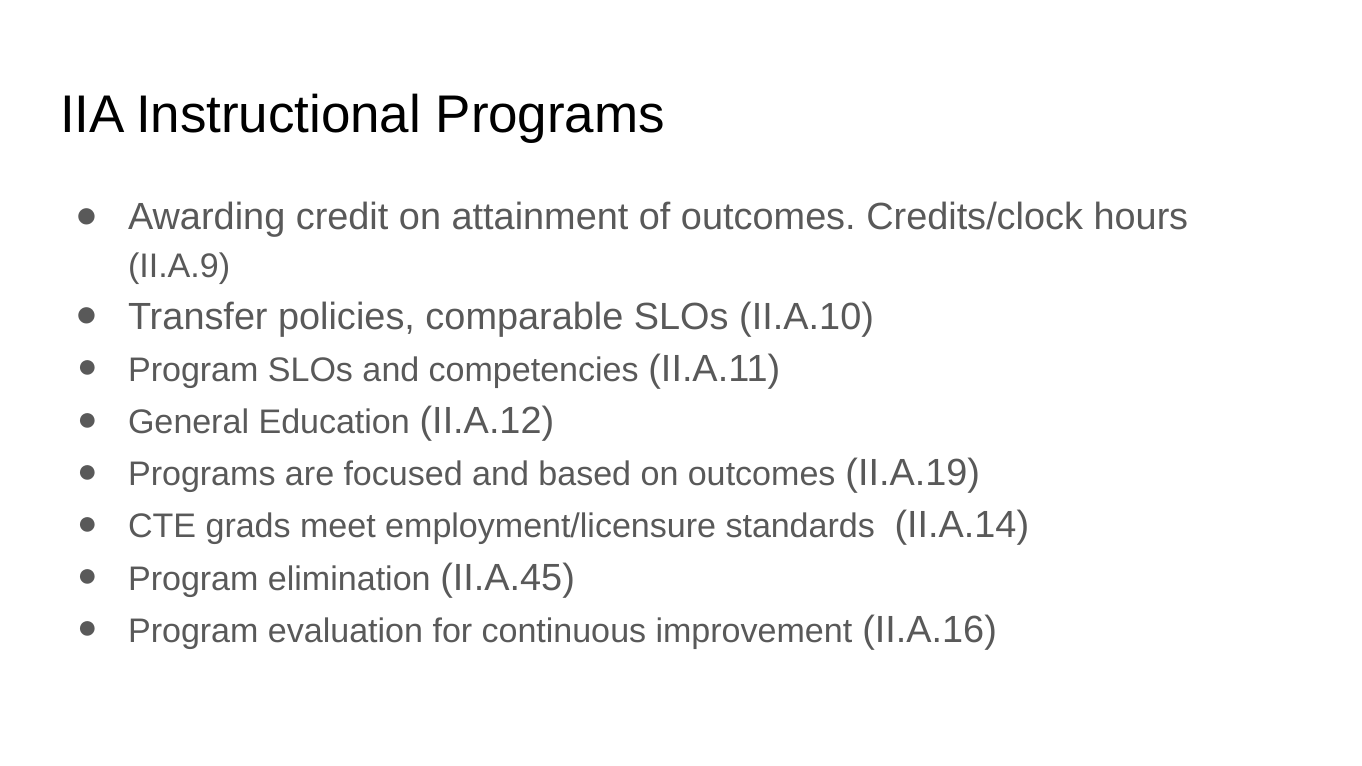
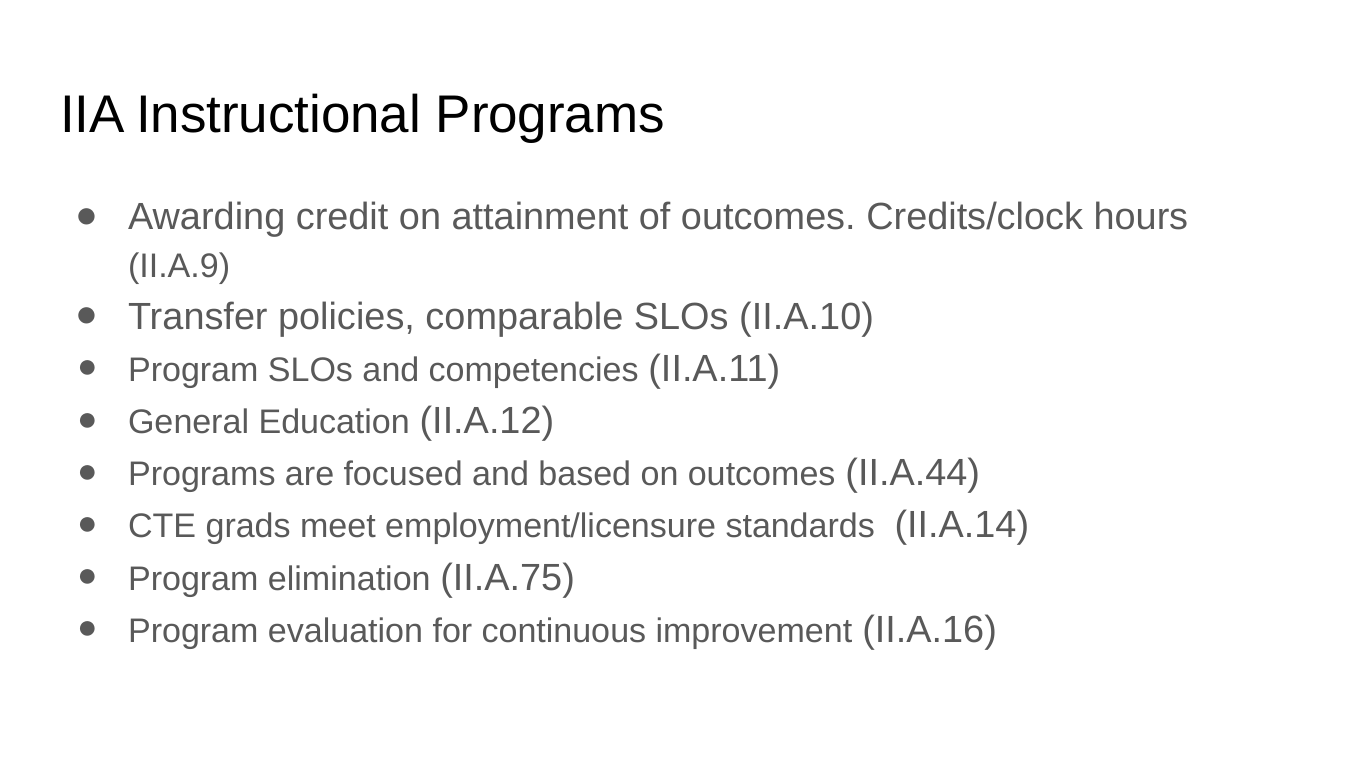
II.A.19: II.A.19 -> II.A.44
II.A.45: II.A.45 -> II.A.75
